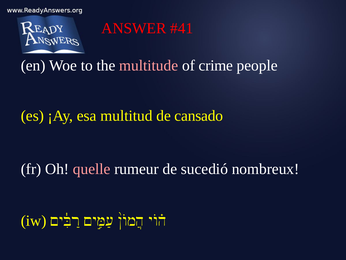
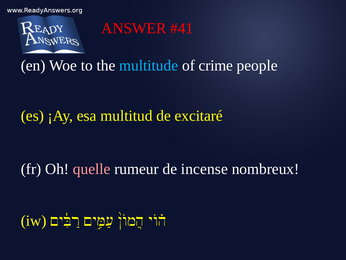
multitude colour: pink -> light blue
cansado: cansado -> excitaré
sucedió: sucedió -> incense
